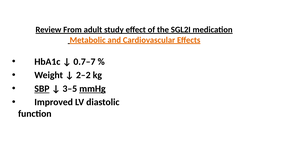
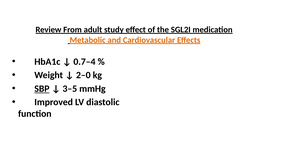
0.7–7: 0.7–7 -> 0.7–4
2–2: 2–2 -> 2–0
mmHg underline: present -> none
